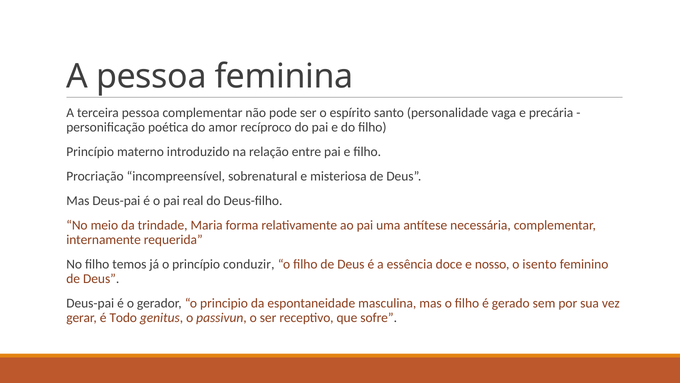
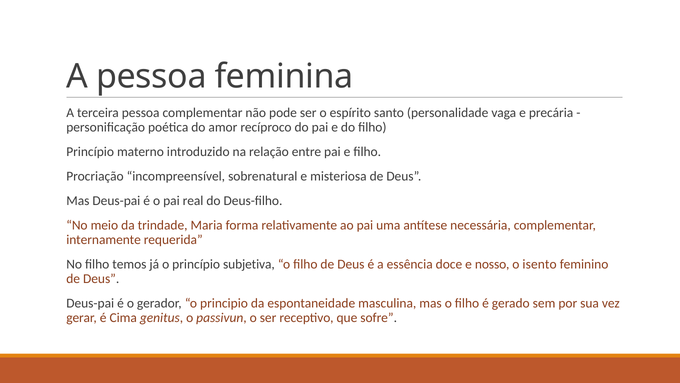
conduzir: conduzir -> subjetiva
Todo: Todo -> Cima
